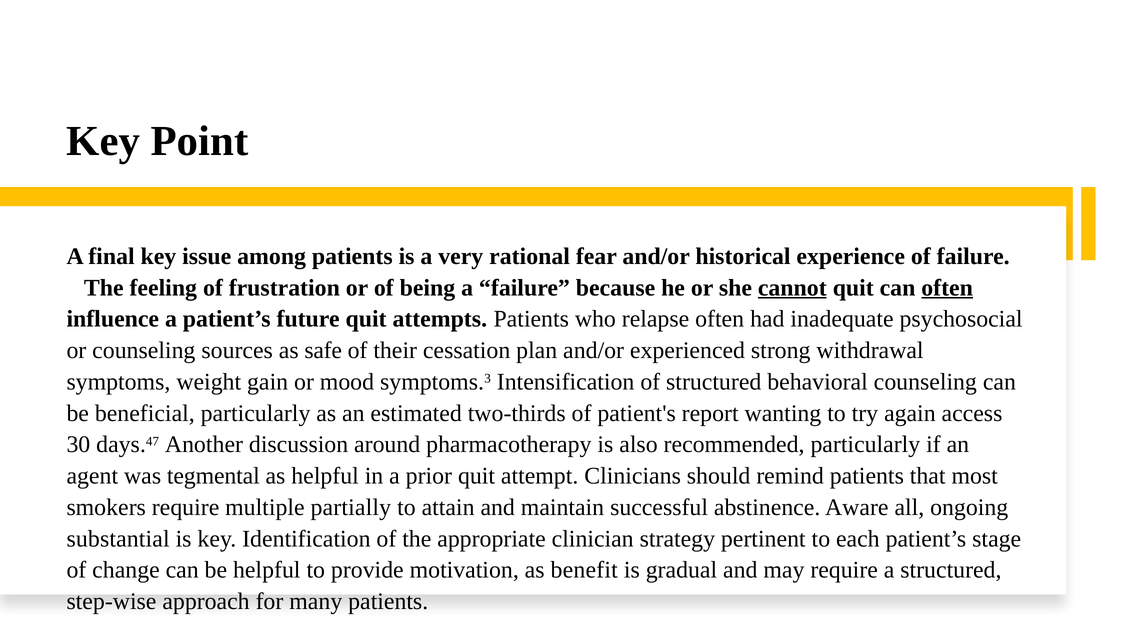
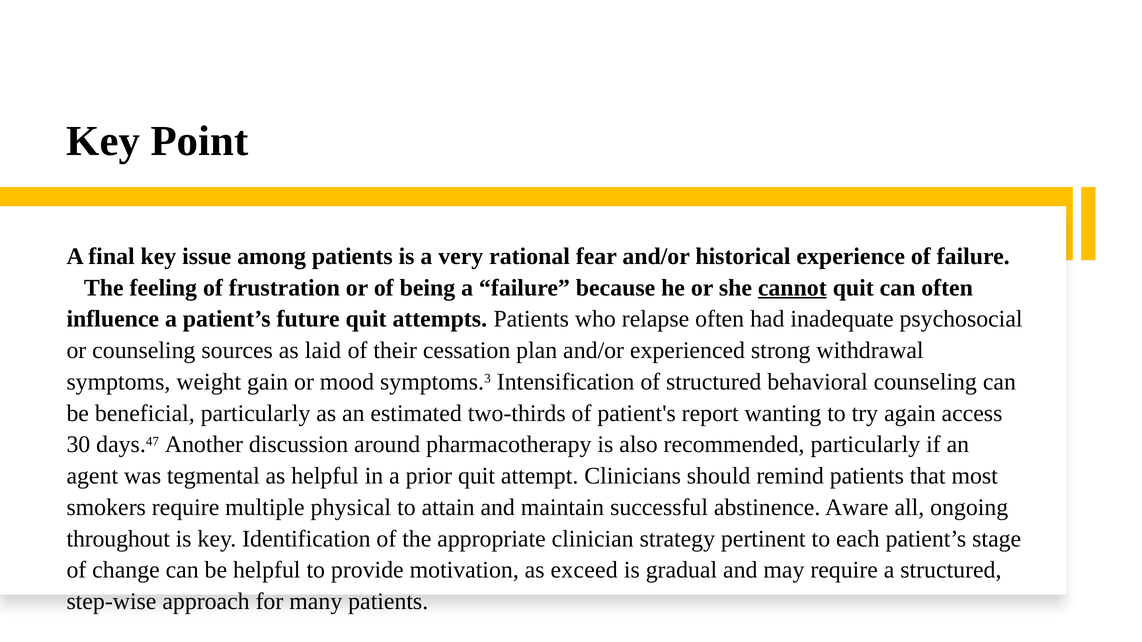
often at (947, 288) underline: present -> none
safe: safe -> laid
partially: partially -> physical
substantial: substantial -> throughout
benefit: benefit -> exceed
